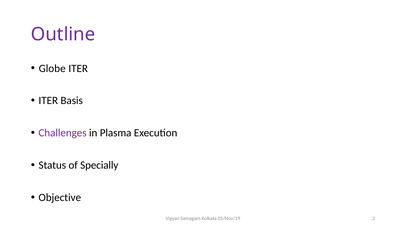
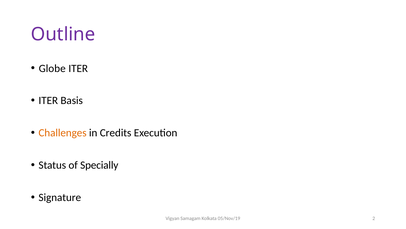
Challenges colour: purple -> orange
Plasma: Plasma -> Credits
Objective: Objective -> Signature
